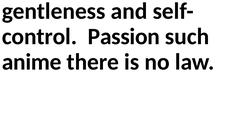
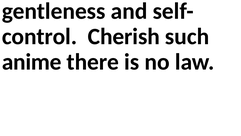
Passion: Passion -> Cherish
